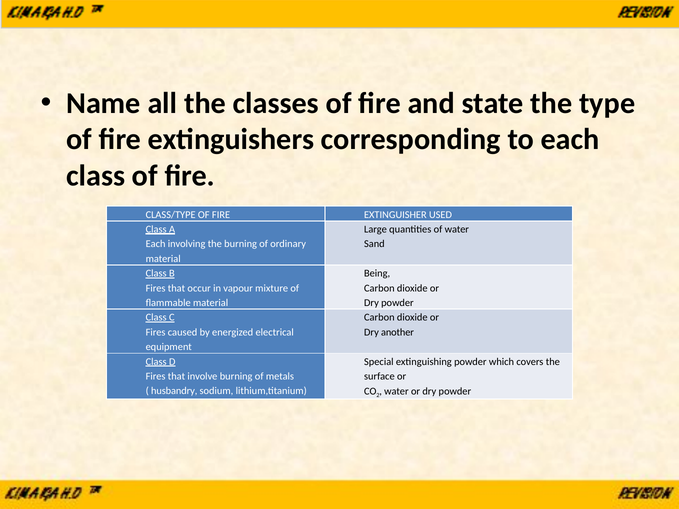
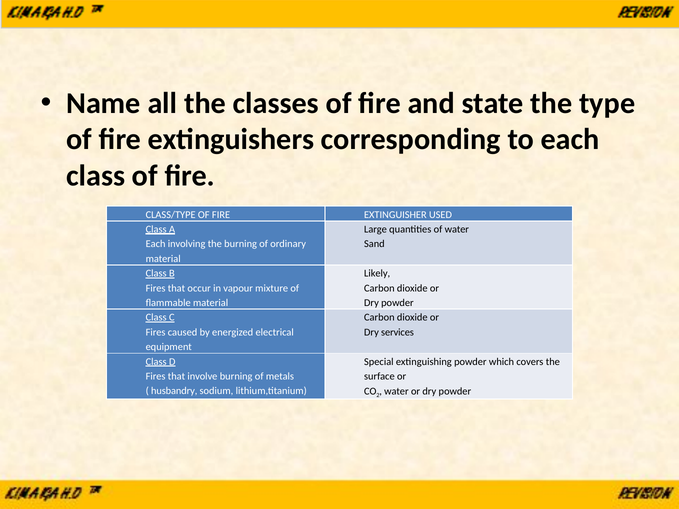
Being: Being -> Likely
another: another -> services
